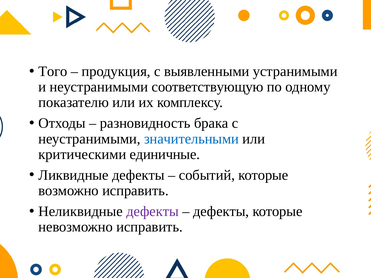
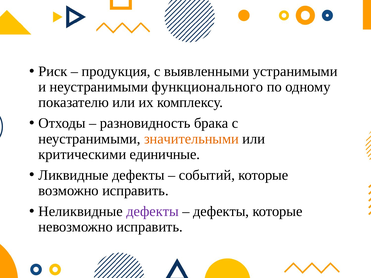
Того: Того -> Риск
соответствующую: соответствующую -> функционального
значительными colour: blue -> orange
